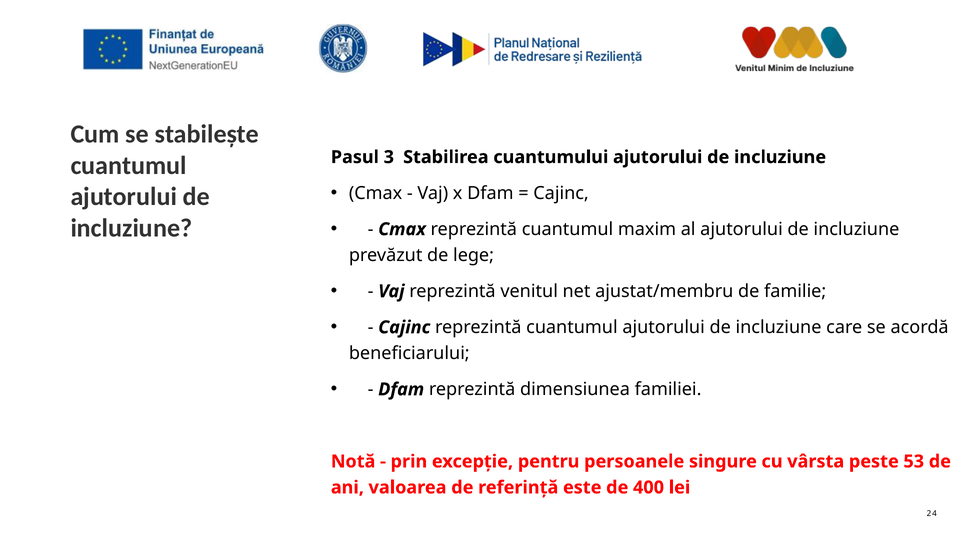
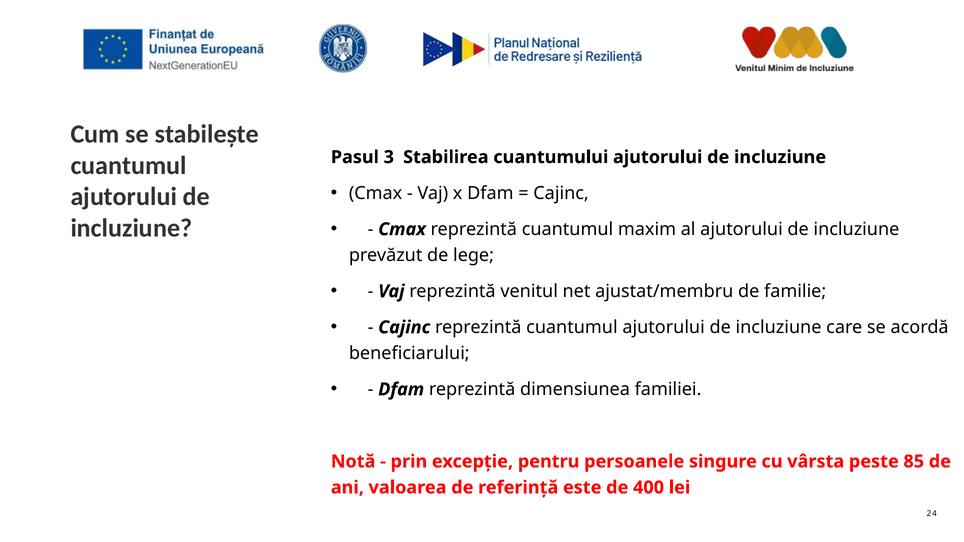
53: 53 -> 85
